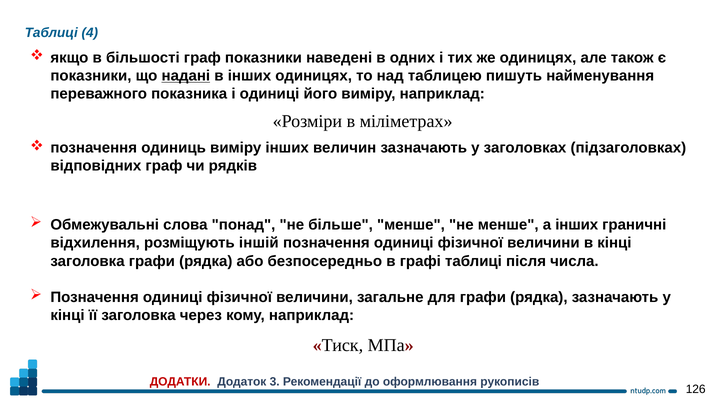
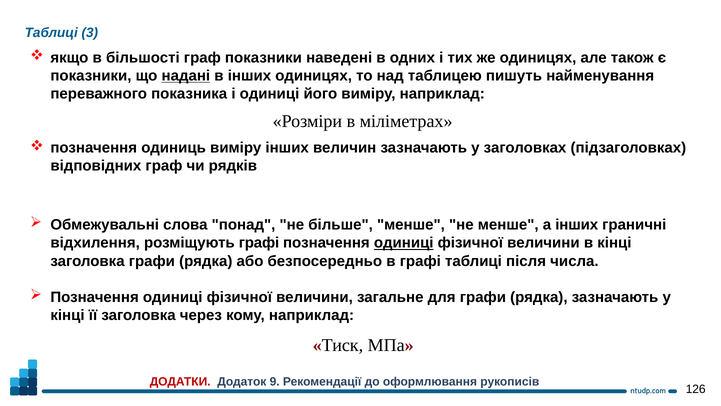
4: 4 -> 3
розміщують іншій: іншій -> графі
одиниці at (404, 243) underline: none -> present
3: 3 -> 9
